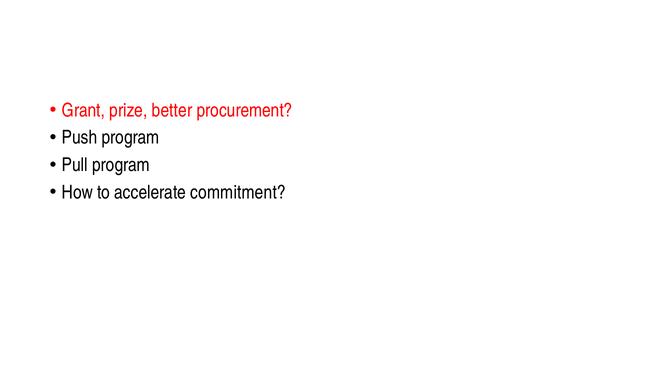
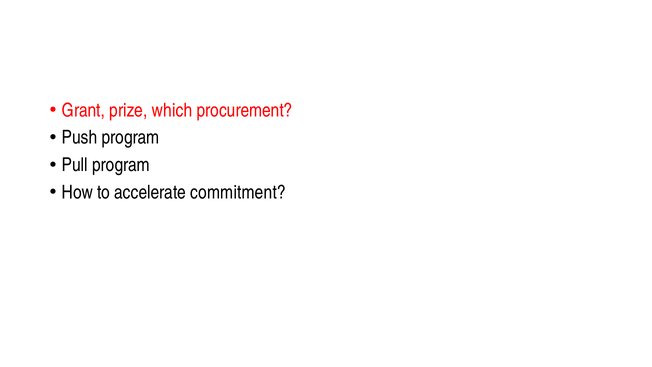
better: better -> which
